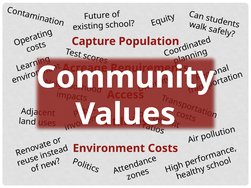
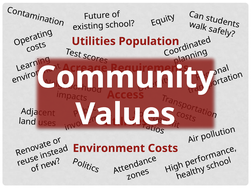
Capture at (94, 41): Capture -> Utilities
